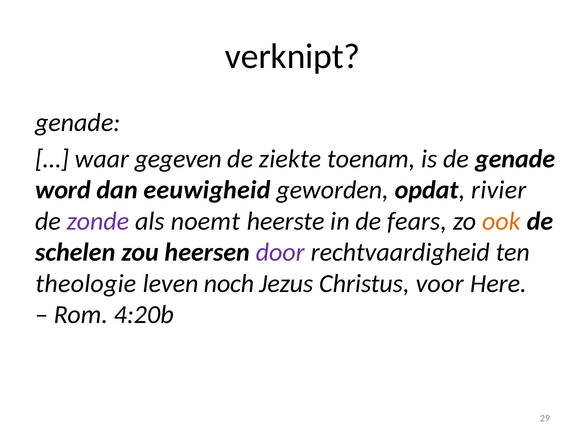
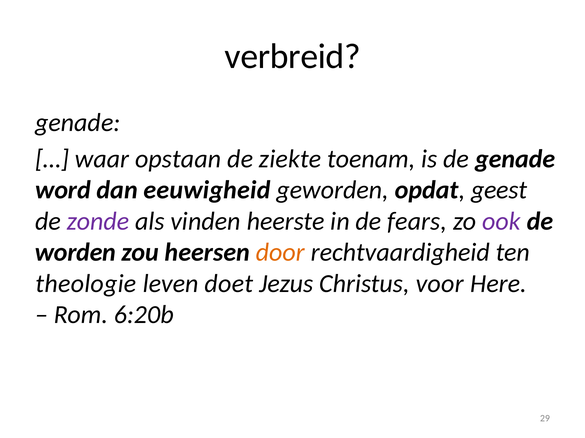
verknipt: verknipt -> verbreid
gegeven: gegeven -> opstaan
rivier: rivier -> geest
noemt: noemt -> vinden
ook colour: orange -> purple
schelen: schelen -> worden
door colour: purple -> orange
noch: noch -> doet
4:20b: 4:20b -> 6:20b
